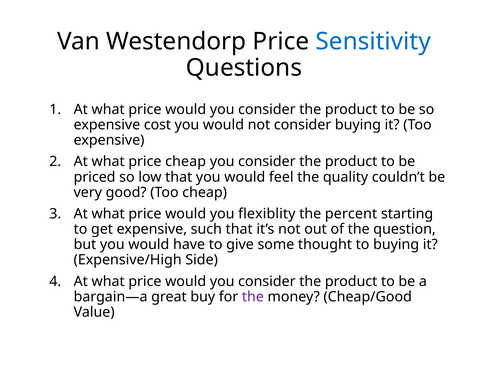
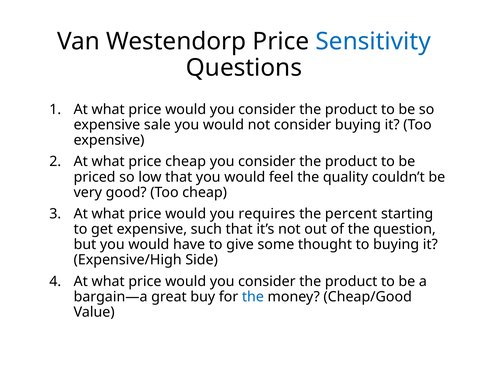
cost: cost -> sale
flexiblity: flexiblity -> requires
the at (253, 297) colour: purple -> blue
